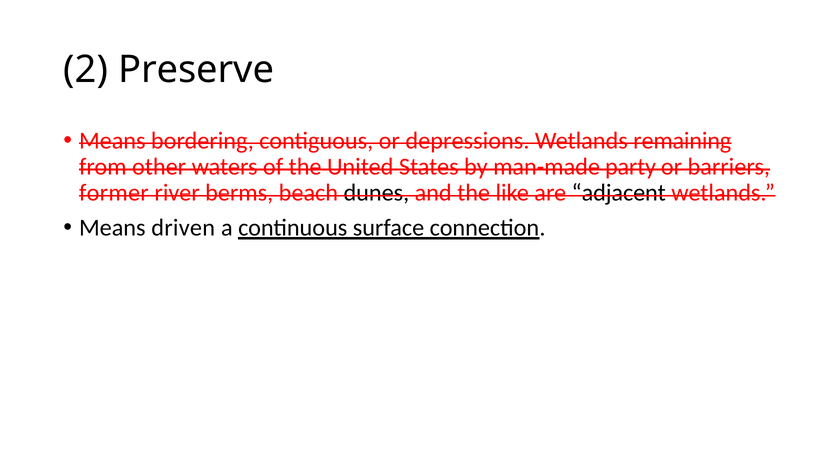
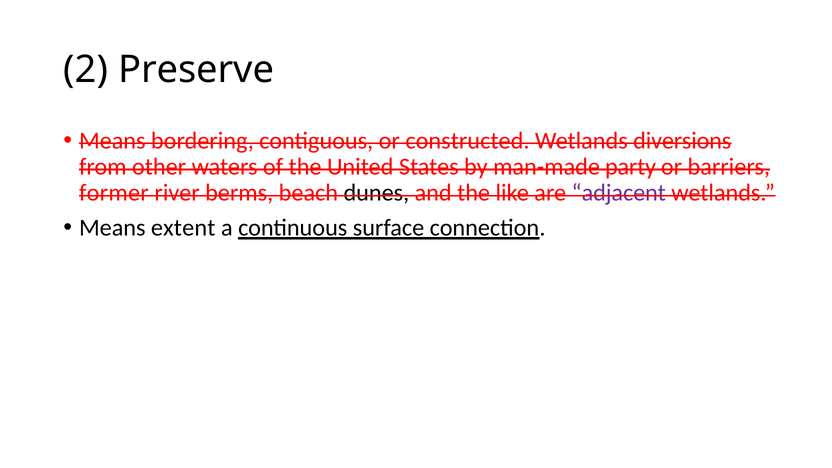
depressions: depressions -> constructed
remaining: remaining -> diversions
adjacent colour: black -> purple
driven: driven -> extent
